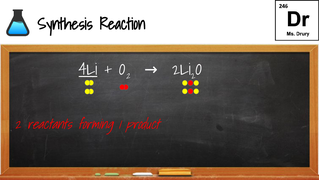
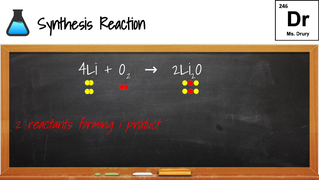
4Li underline: present -> none
